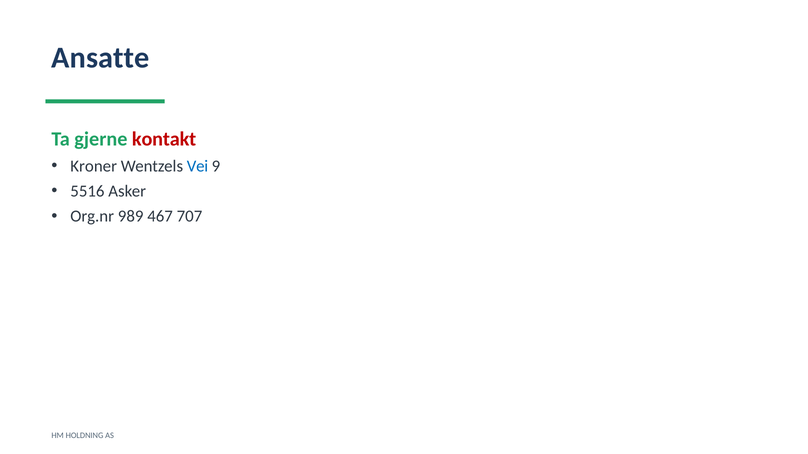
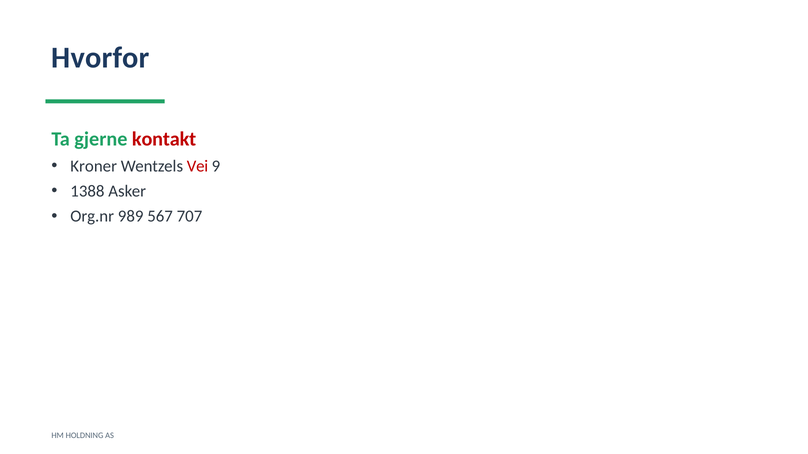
Ansatte: Ansatte -> Hvorfor
Vei colour: blue -> red
5516: 5516 -> 1388
467: 467 -> 567
